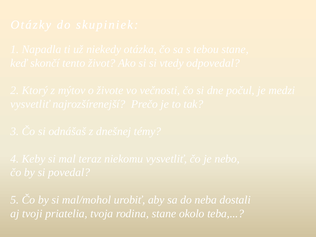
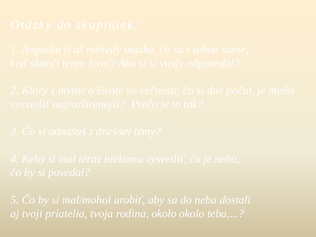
rodina stane: stane -> okolo
